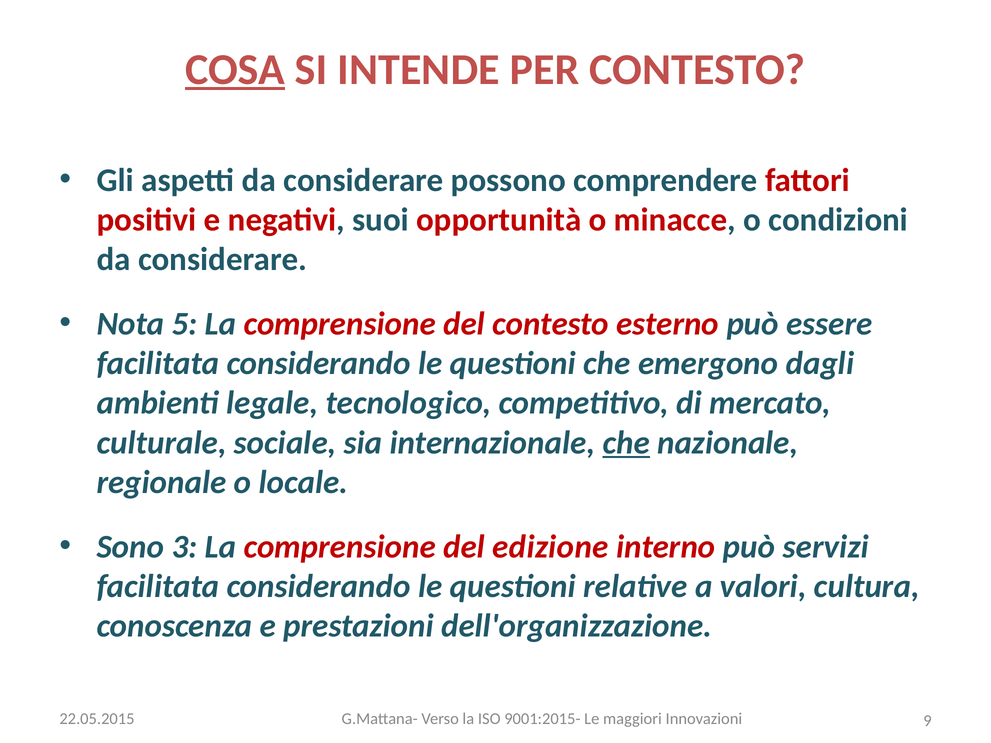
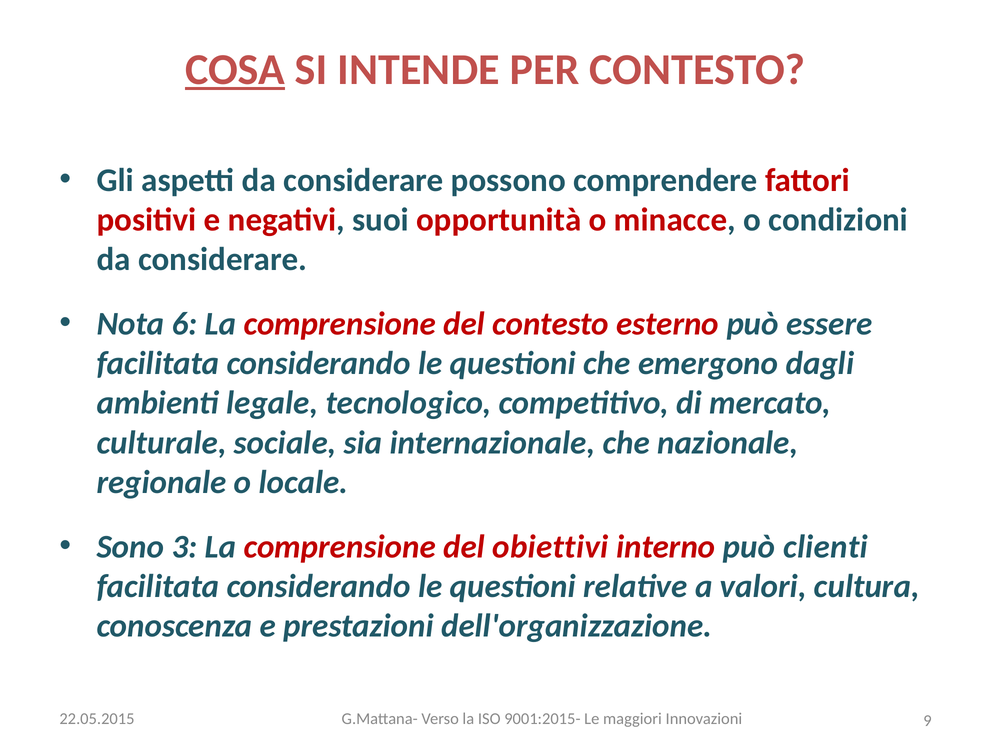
5: 5 -> 6
che at (626, 443) underline: present -> none
edizione: edizione -> obiettivi
servizi: servizi -> clienti
